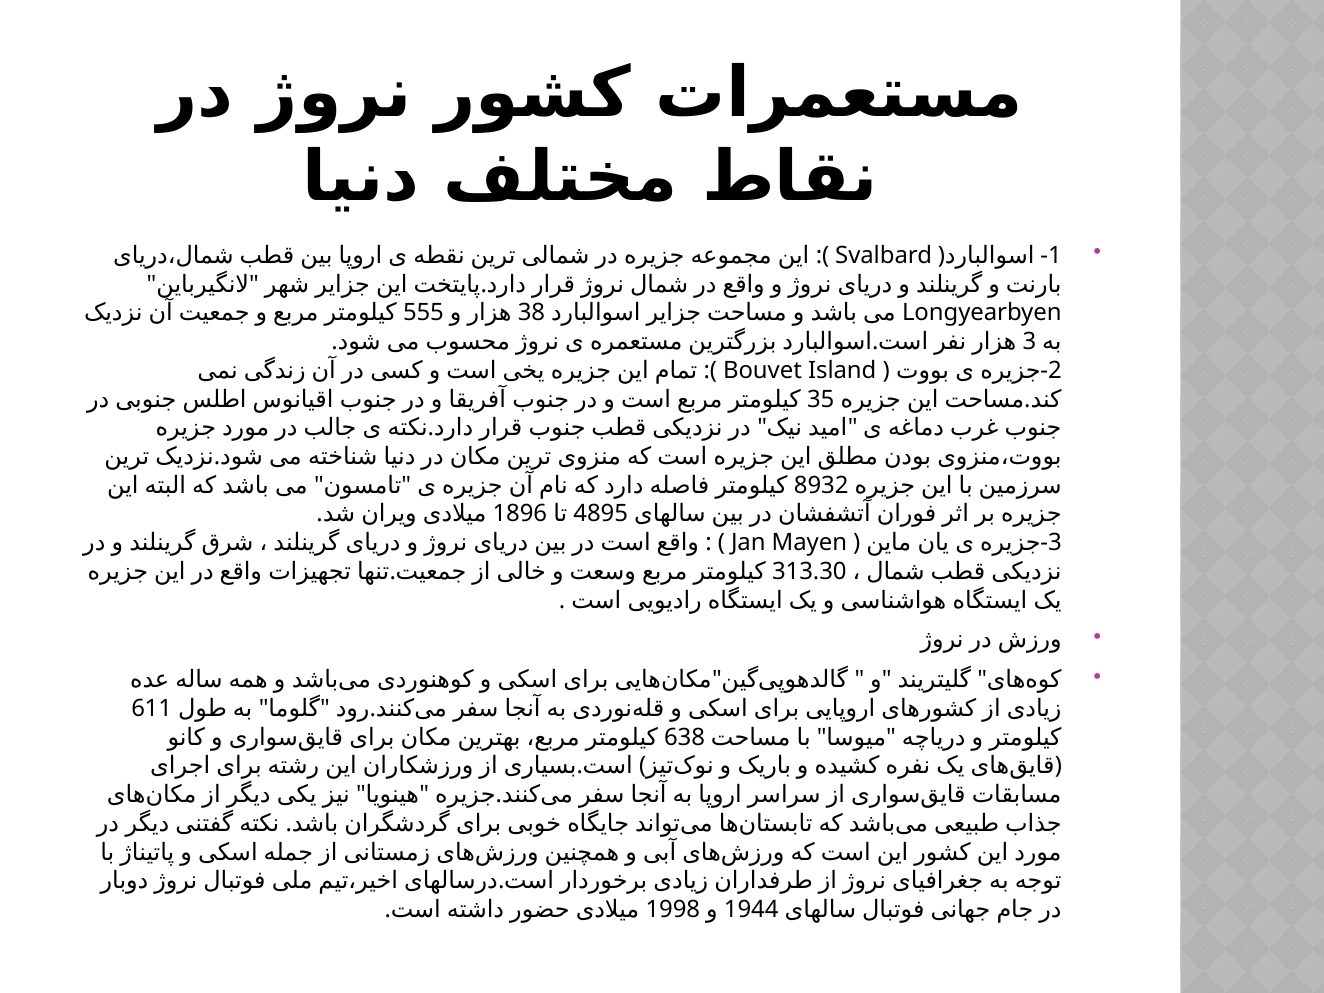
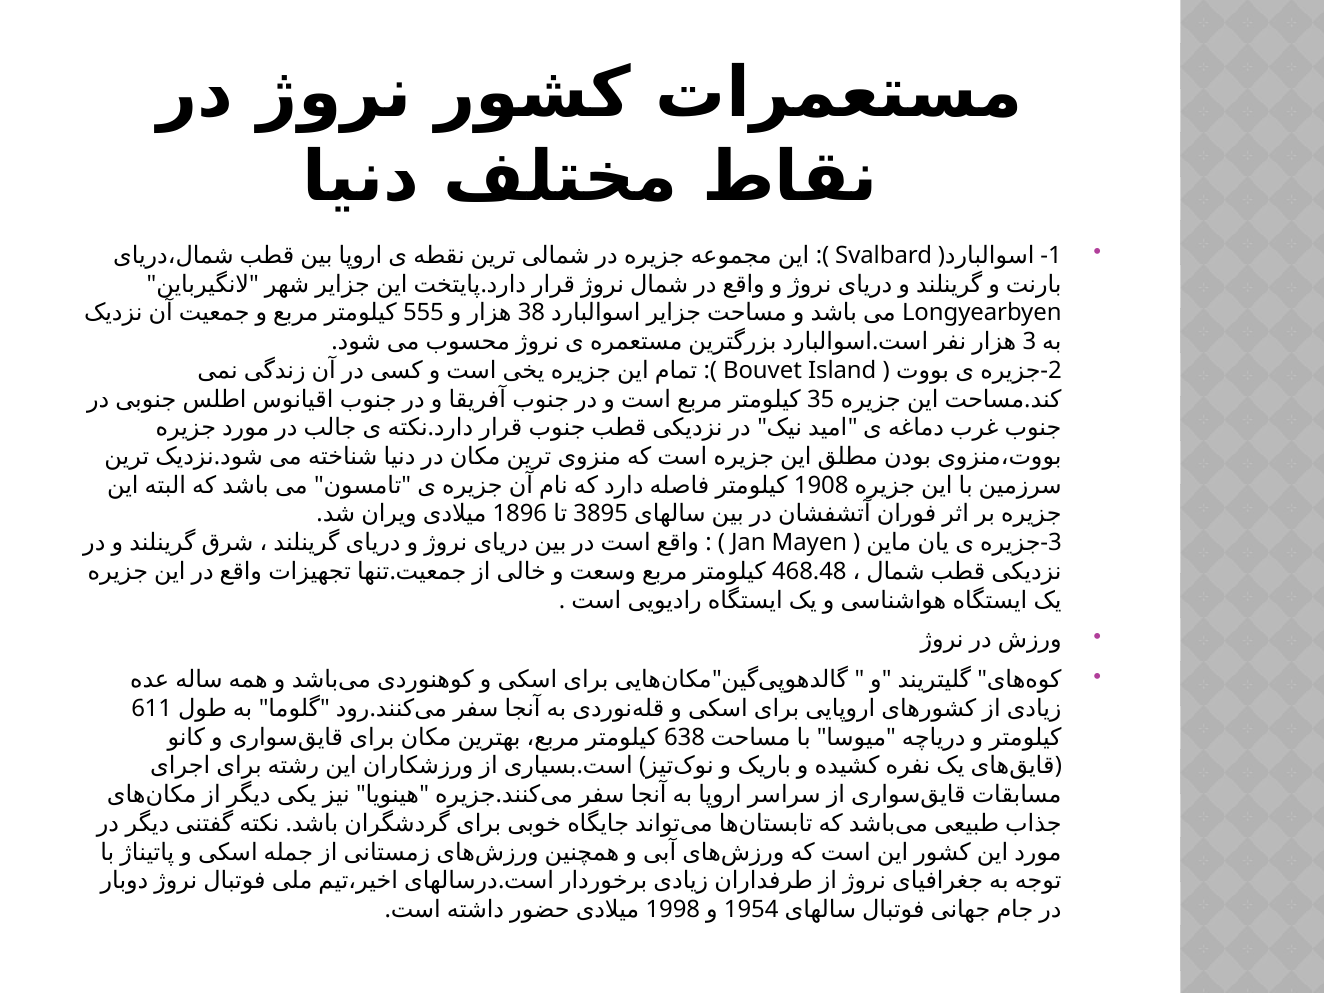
8932: 8932 -> 1908
4895: 4895 -> 3895
313.30: 313.30 -> 468.48
1944: 1944 -> 1954
